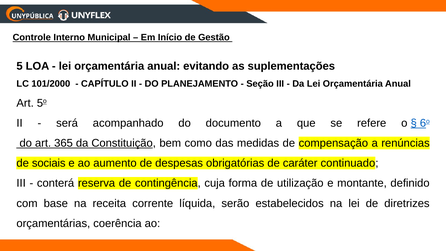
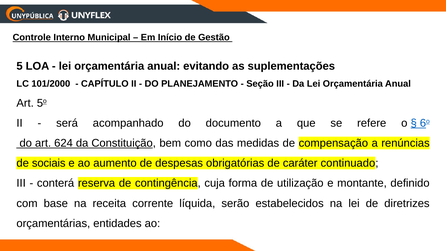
365: 365 -> 624
coerência: coerência -> entidades
